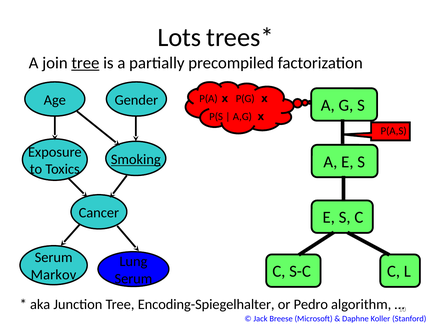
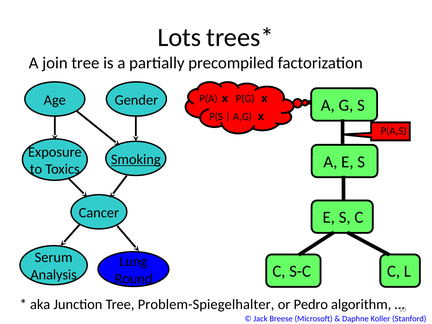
tree at (85, 63) underline: present -> none
Markov: Markov -> Analysis
Serum at (133, 279): Serum -> Round
Encoding-Spiegelhalter: Encoding-Spiegelhalter -> Problem-Spiegelhalter
